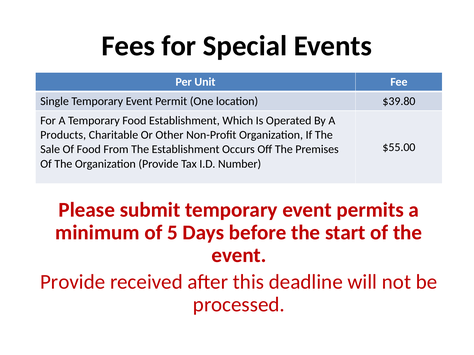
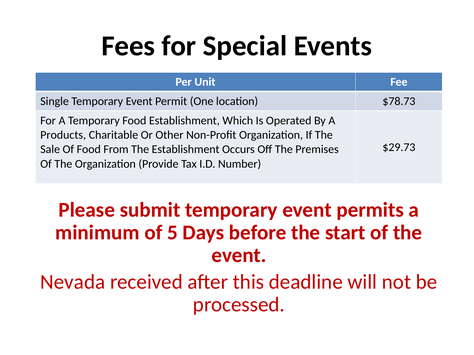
$39.80: $39.80 -> $78.73
$55.00: $55.00 -> $29.73
Provide at (73, 282): Provide -> Nevada
